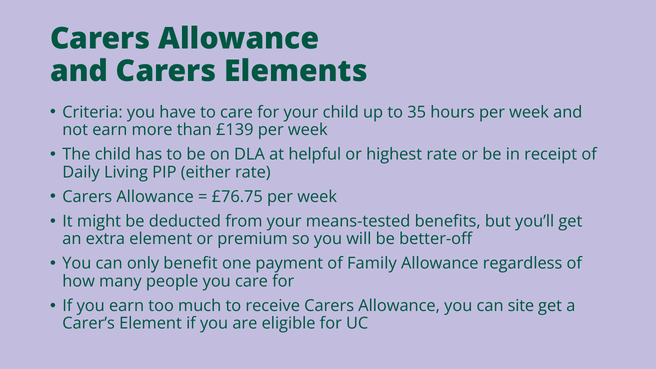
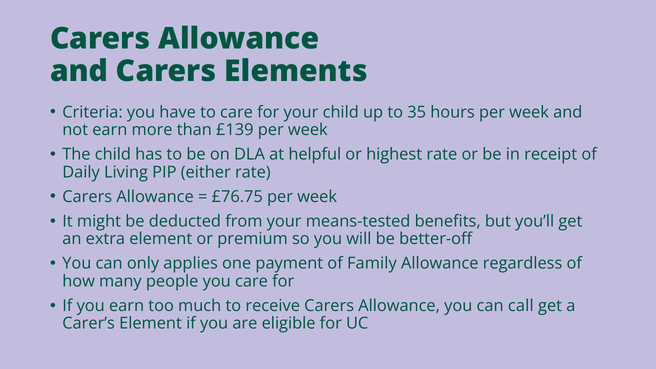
benefit: benefit -> applies
site: site -> call
